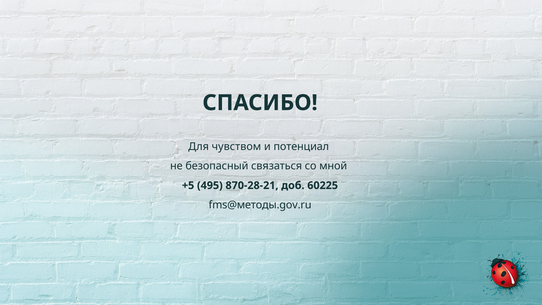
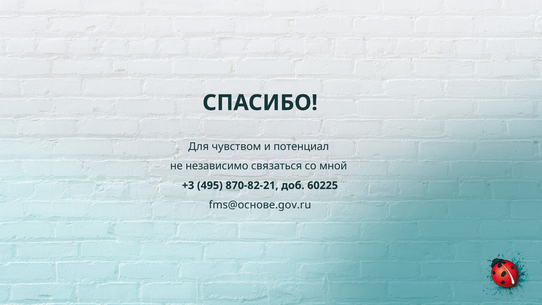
безопасный: безопасный -> независимо
+5: +5 -> +3
870-28-21: 870-28-21 -> 870-82-21
fms@методы.gov.ru: fms@методы.gov.ru -> fms@основе.gov.ru
